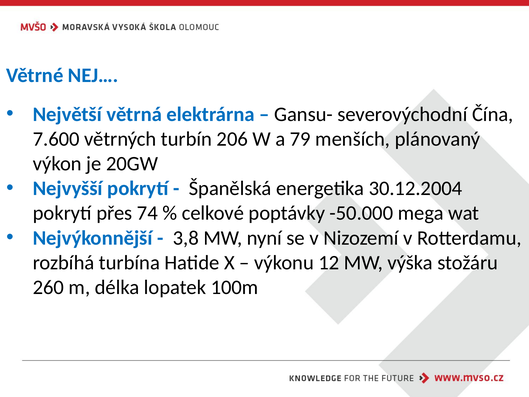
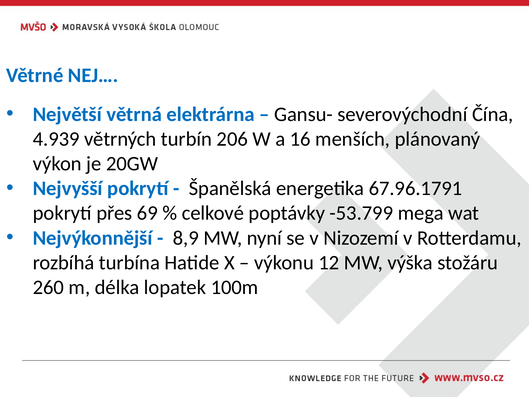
7.600: 7.600 -> 4.939
79: 79 -> 16
30.12.2004: 30.12.2004 -> 67.96.1791
74: 74 -> 69
-50.000: -50.000 -> -53.799
3,8: 3,8 -> 8,9
